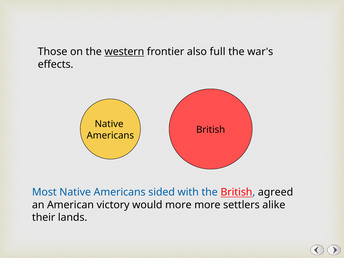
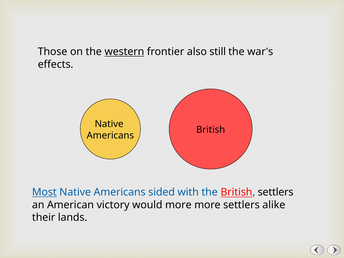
full: full -> still
Most underline: none -> present
British agreed: agreed -> settlers
